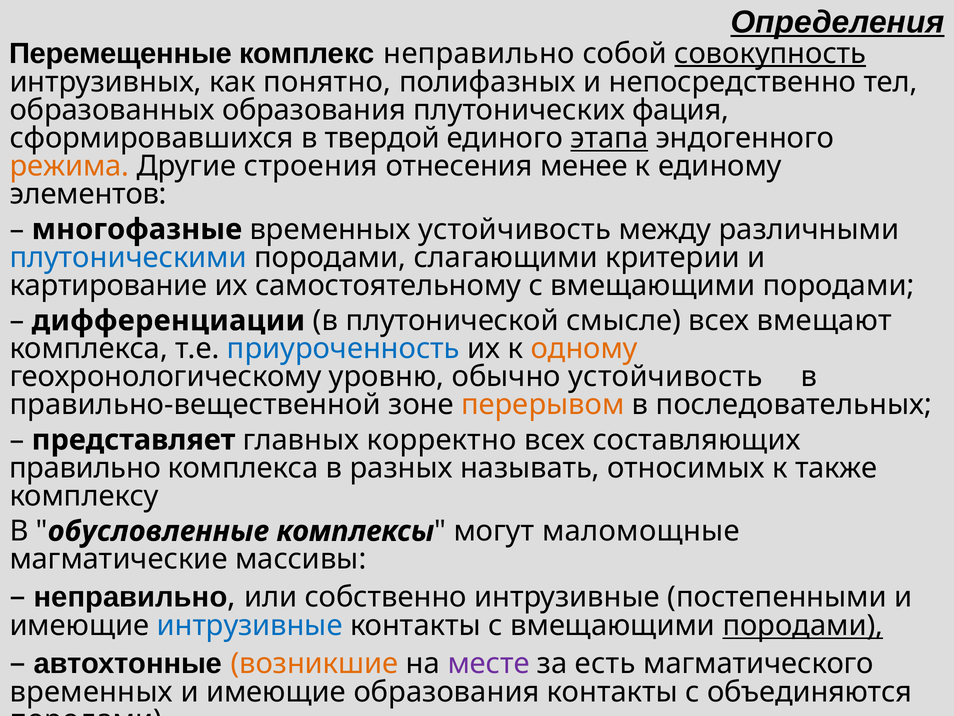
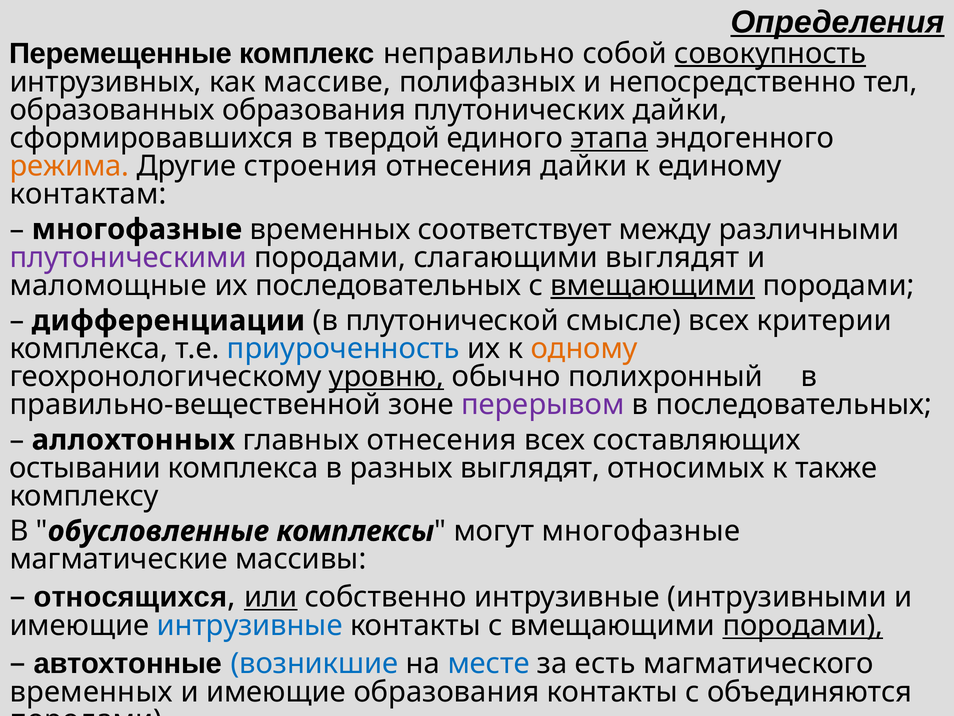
понятно: понятно -> массиве
плутонических фация: фация -> дайки
отнесения менее: менее -> дайки
элементов: элементов -> контактам
временных устойчивость: устойчивость -> соответствует
плутоническими colour: blue -> purple
слагающими критерии: критерии -> выглядят
картирование: картирование -> маломощные
их самостоятельному: самостоятельному -> последовательных
вмещающими at (653, 285) underline: none -> present
вмещают: вмещают -> критерии
уровню underline: none -> present
обычно устойчивость: устойчивость -> полихронный
перерывом colour: orange -> purple
представляет: представляет -> аллохтонных
главных корректно: корректно -> отнесения
правильно: правильно -> остывании
разных называть: называть -> выглядят
могут маломощные: маломощные -> многофазные
неправильно at (131, 597): неправильно -> относящихся
или underline: none -> present
постепенными: постепенными -> интрузивными
возникшие colour: orange -> blue
месте colour: purple -> blue
